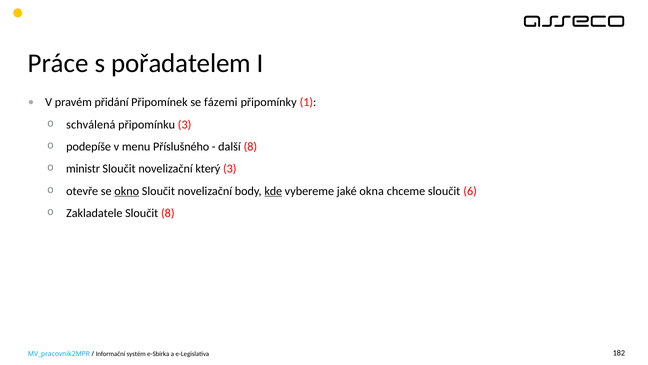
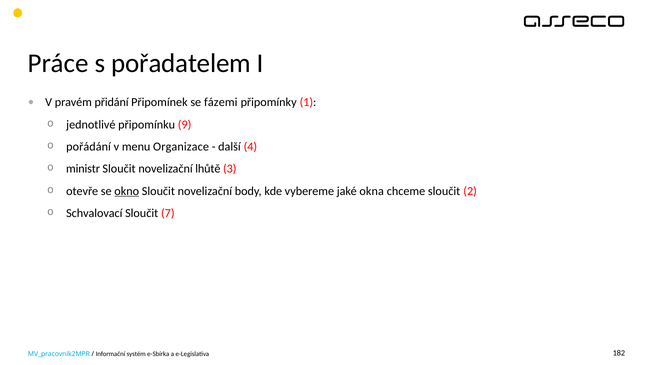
schválená: schválená -> jednotlivé
připomínku 3: 3 -> 9
podepíše: podepíše -> pořádání
Příslušného: Příslušného -> Organizace
další 8: 8 -> 4
který: který -> lhůtě
kde underline: present -> none
6: 6 -> 2
Zakladatele: Zakladatele -> Schvalovací
Sloučit 8: 8 -> 7
